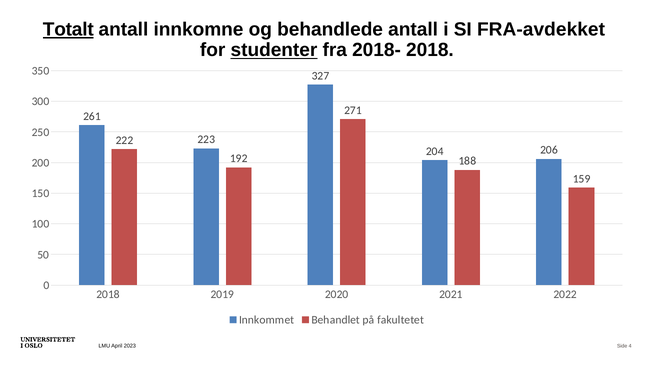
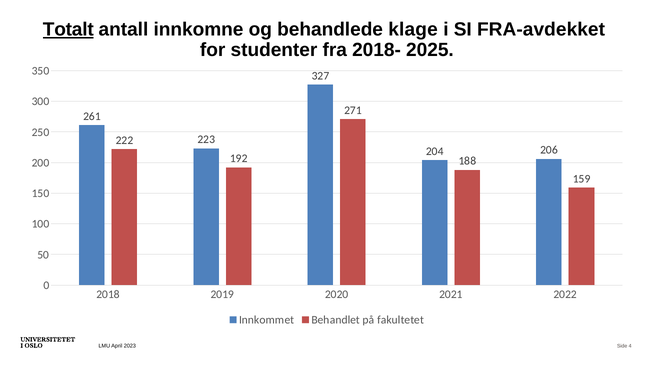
behandlede antall: antall -> klage
studenter underline: present -> none
2018- 2018: 2018 -> 2025
